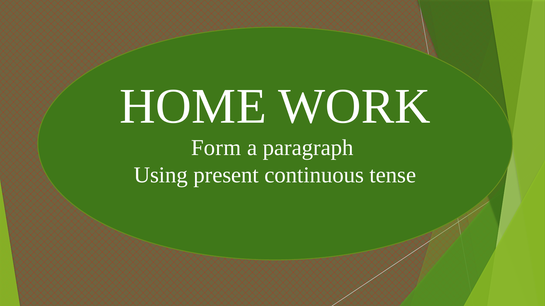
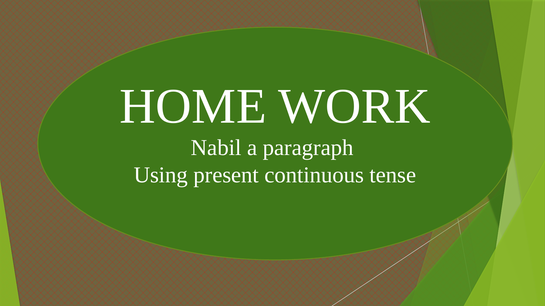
Form: Form -> Nabil
